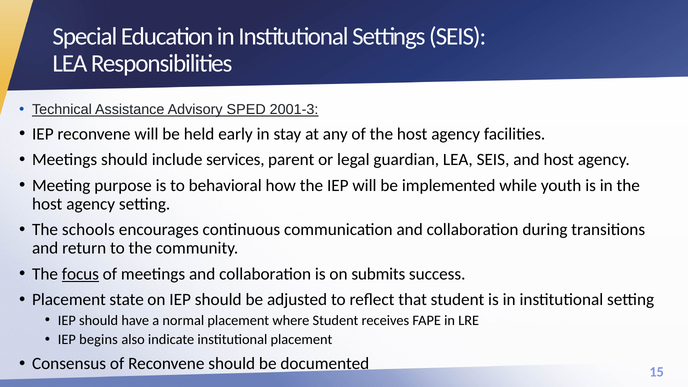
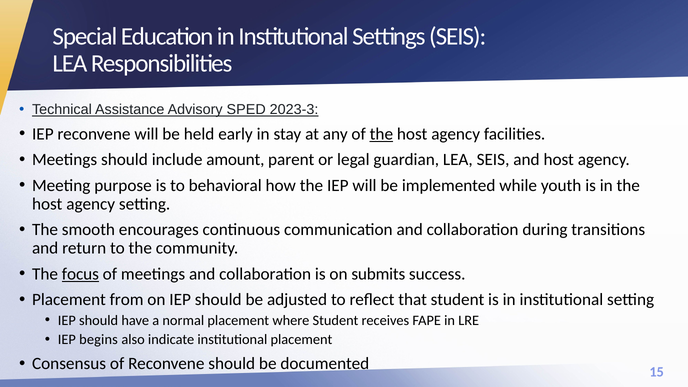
2001-3: 2001-3 -> 2023-3
the at (381, 134) underline: none -> present
services: services -> amount
schools: schools -> smooth
state: state -> from
